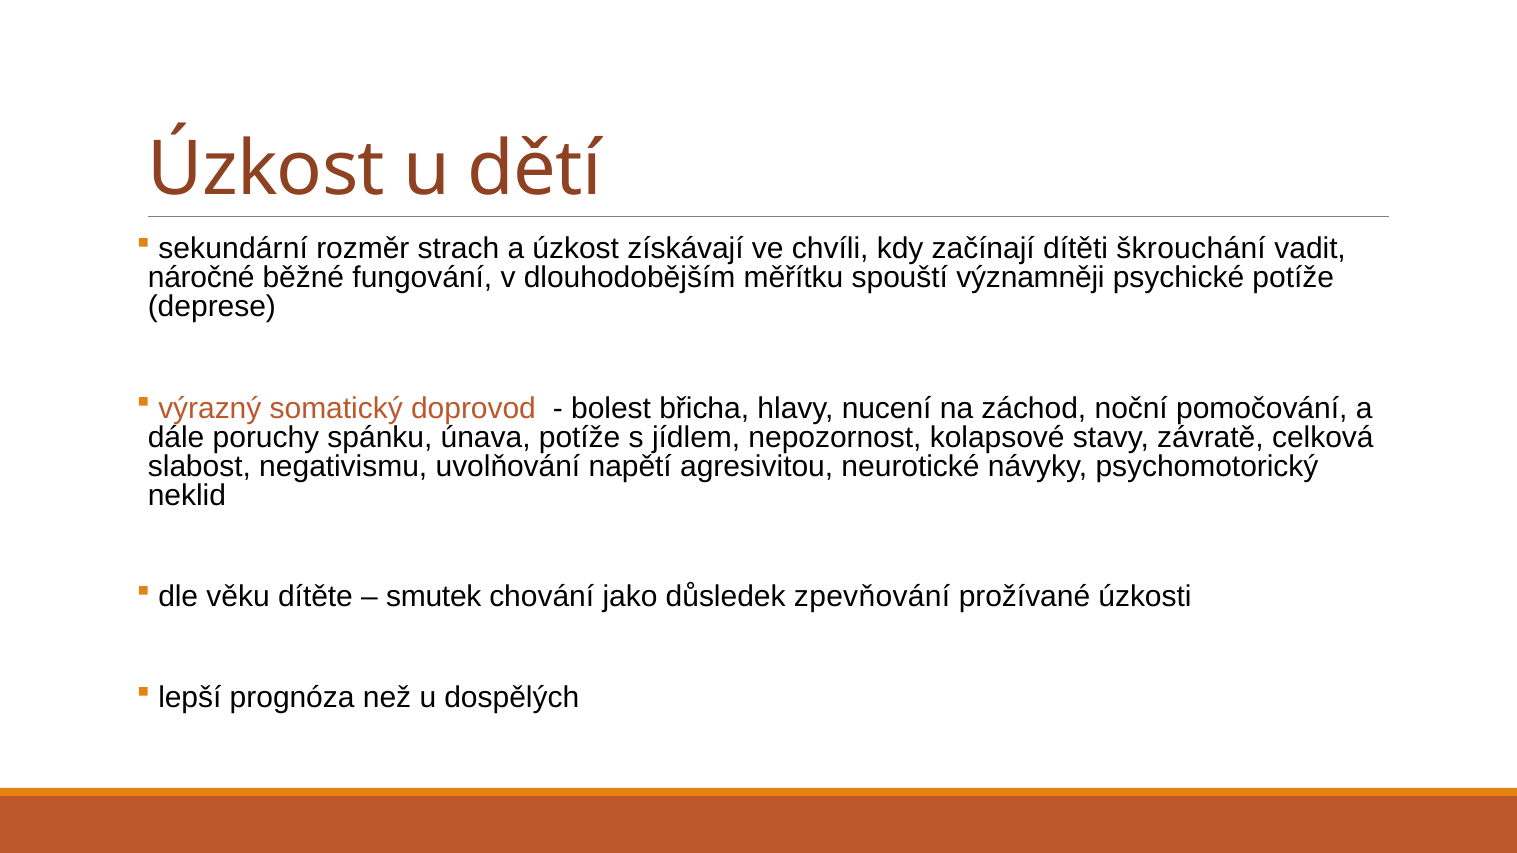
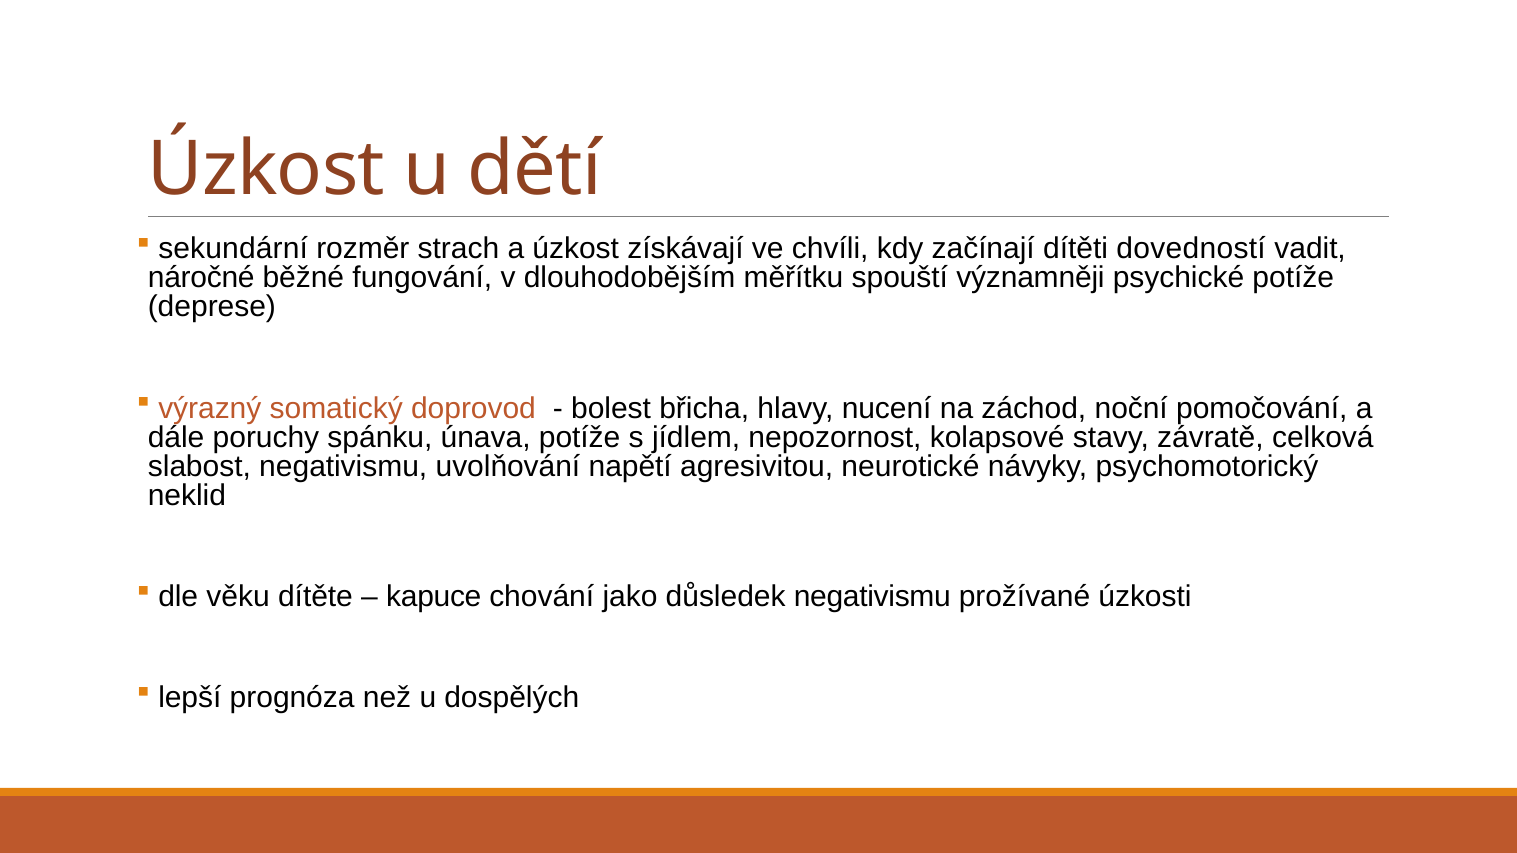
škrouchání: škrouchání -> dovedností
smutek: smutek -> kapuce
důsledek zpevňování: zpevňování -> negativismu
